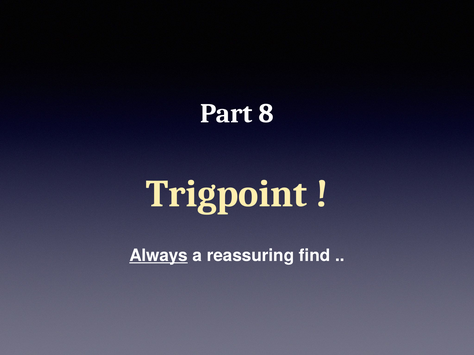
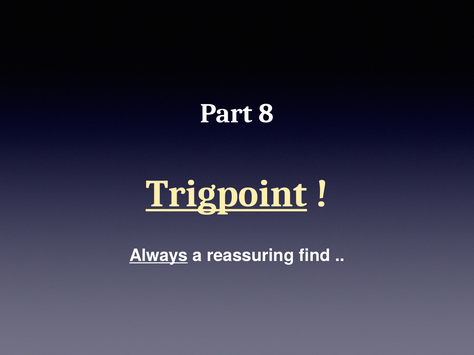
Trigpoint underline: none -> present
